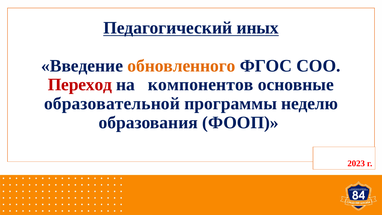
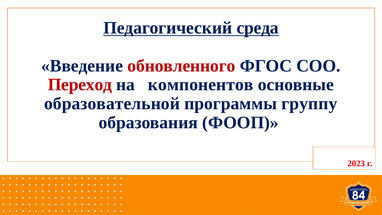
иных: иных -> среда
обновленного colour: orange -> red
неделю: неделю -> группу
